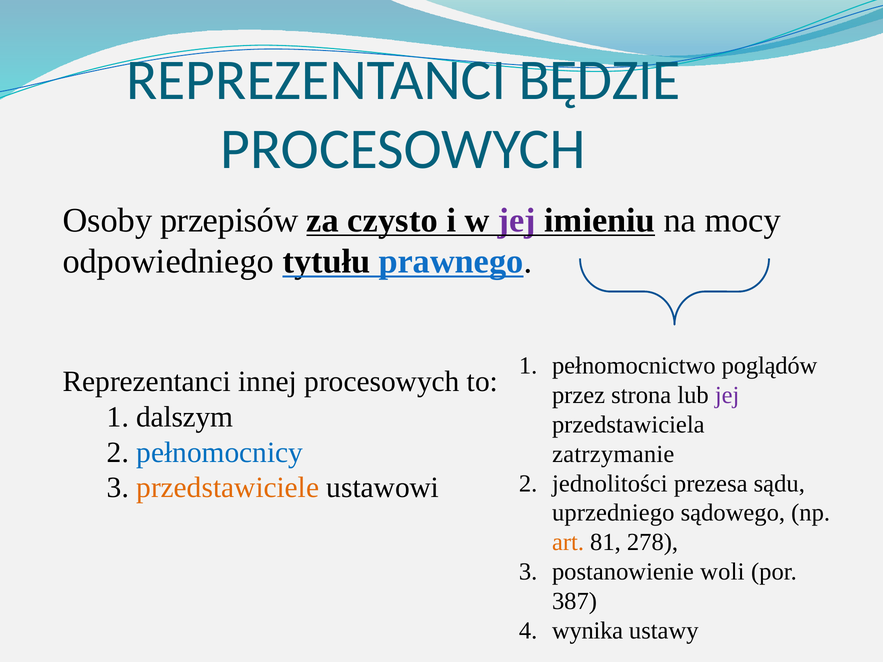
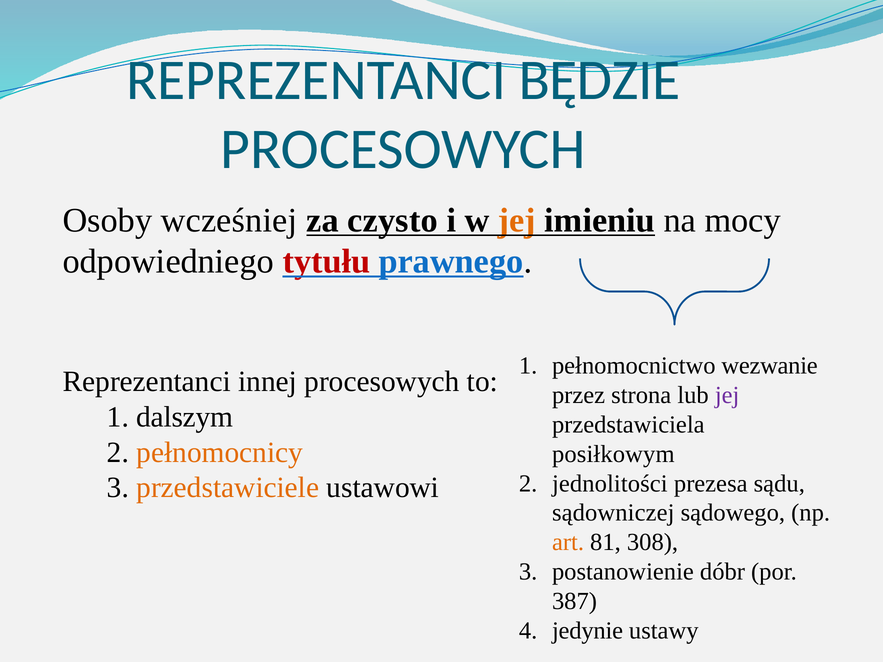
przepisów: przepisów -> wcześniej
jej at (517, 220) colour: purple -> orange
tytułu colour: black -> red
poglądów: poglądów -> wezwanie
pełnomocnicy colour: blue -> orange
zatrzymanie: zatrzymanie -> posiłkowym
uprzedniego: uprzedniego -> sądowniczej
278: 278 -> 308
woli: woli -> dóbr
wynika: wynika -> jedynie
